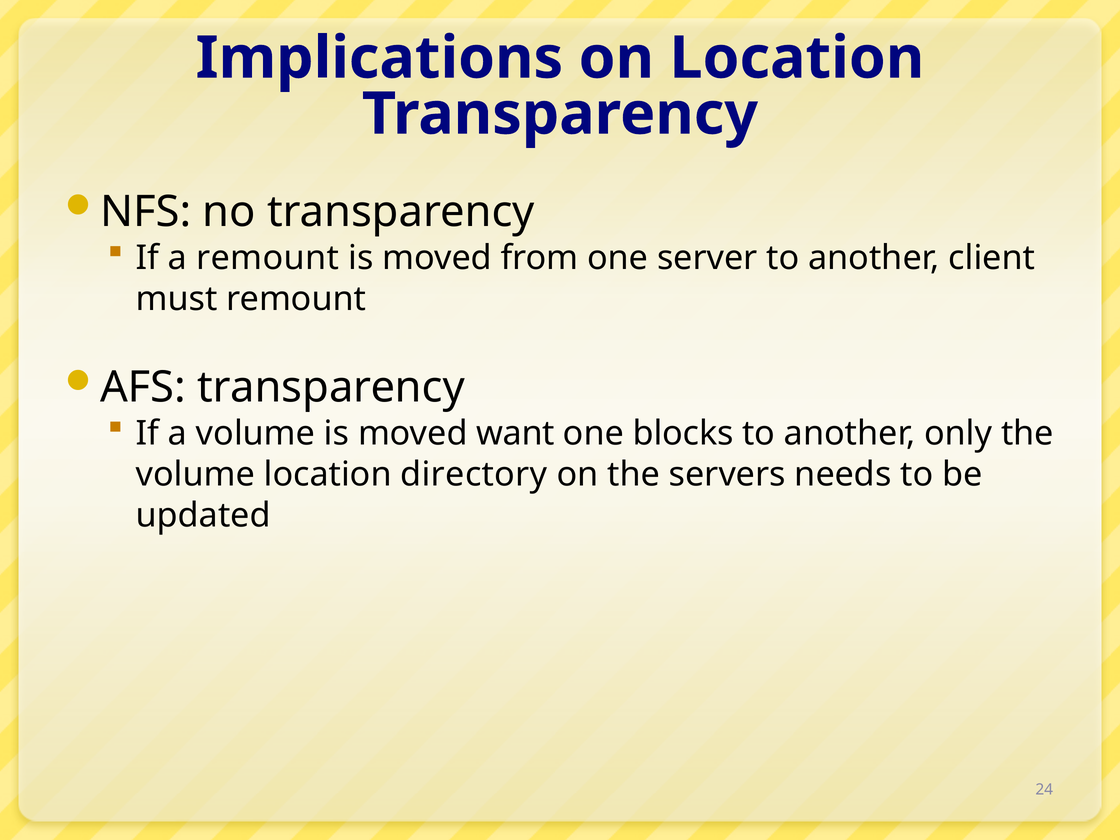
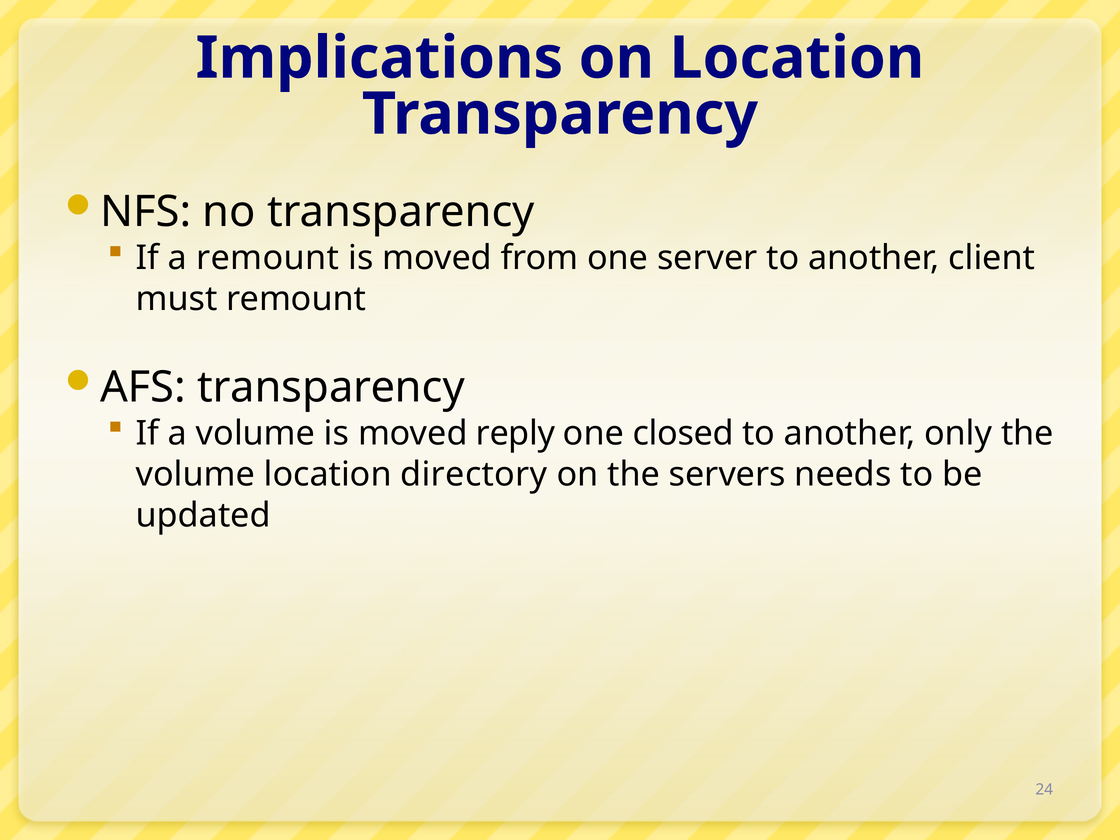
want: want -> reply
blocks: blocks -> closed
